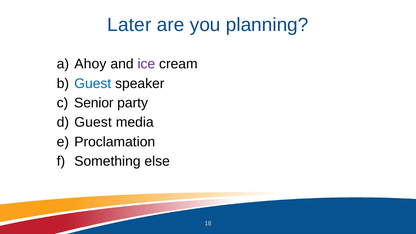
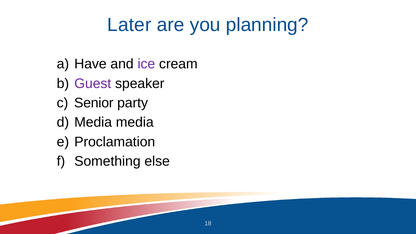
Ahoy: Ahoy -> Have
Guest at (93, 83) colour: blue -> purple
Guest at (93, 122): Guest -> Media
